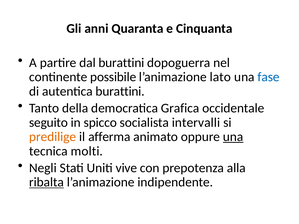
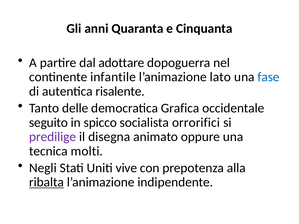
dal burattini: burattini -> adottare
possibile: possibile -> infantile
autentica burattini: burattini -> risalente
della: della -> delle
intervalli: intervalli -> orrorifici
predilige colour: orange -> purple
afferma: afferma -> disegna
una at (233, 137) underline: present -> none
